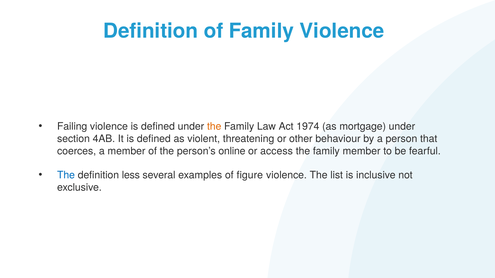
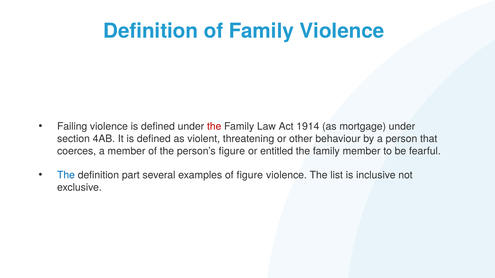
the at (214, 127) colour: orange -> red
1974: 1974 -> 1914
person’s online: online -> figure
access: access -> entitled
less: less -> part
